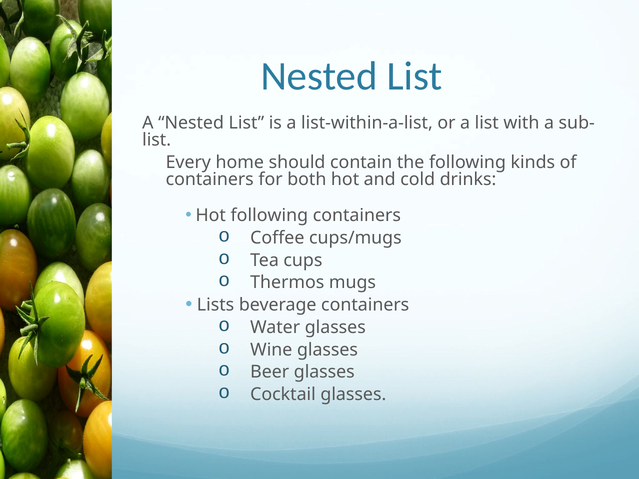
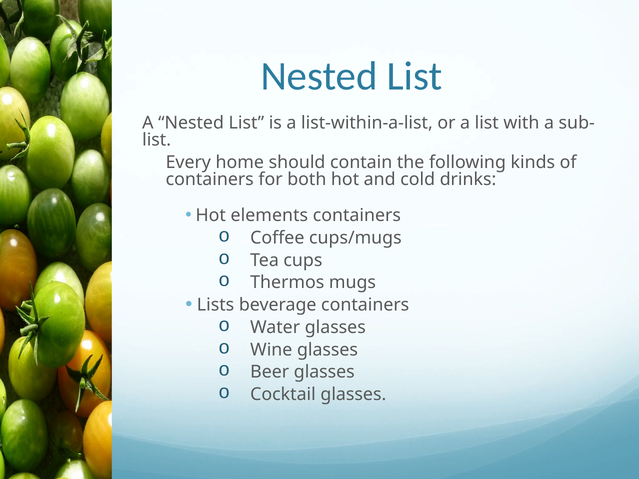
Hot following: following -> elements
